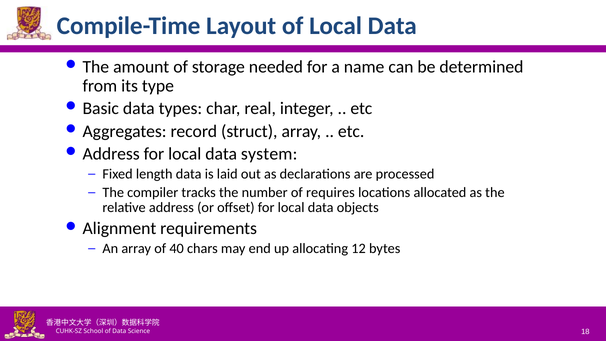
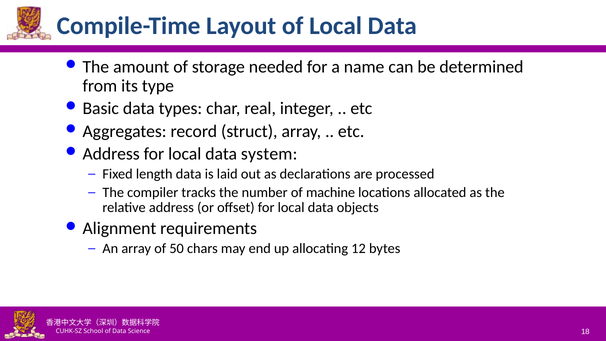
requires: requires -> machine
40: 40 -> 50
